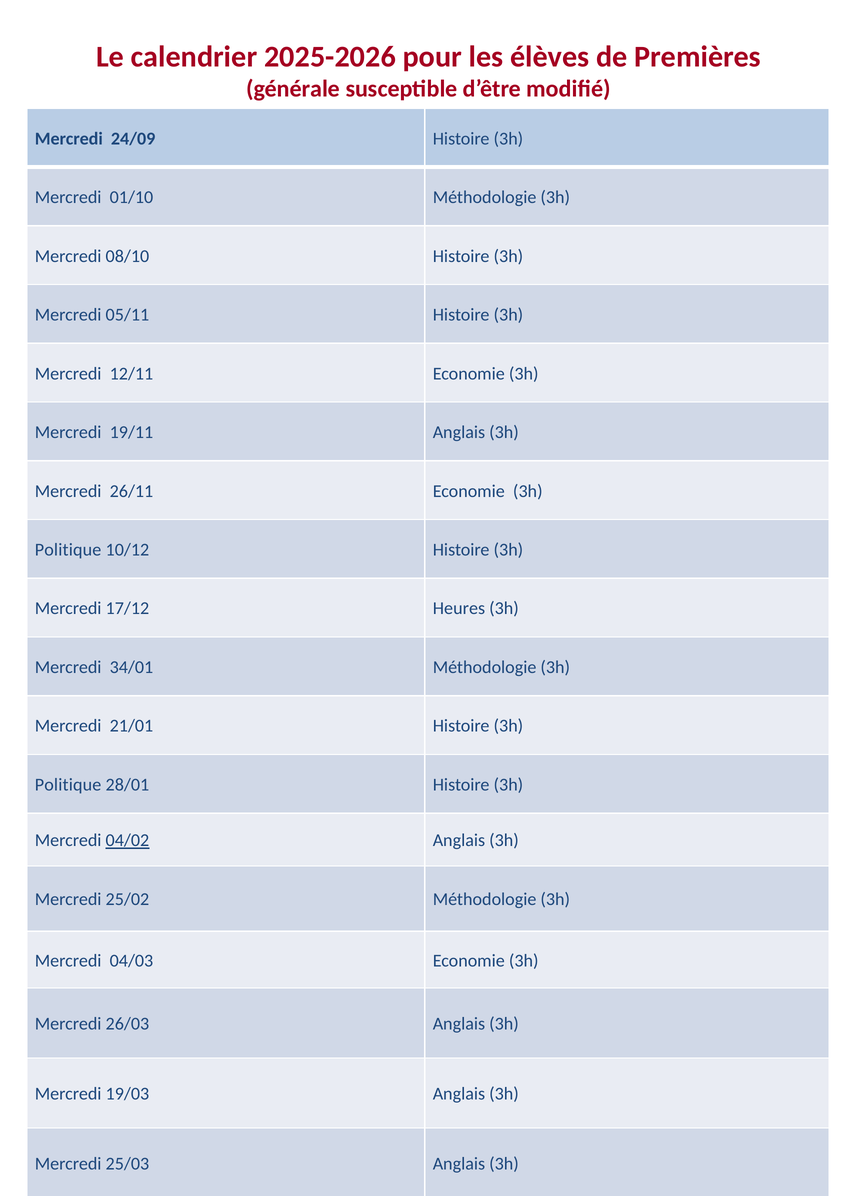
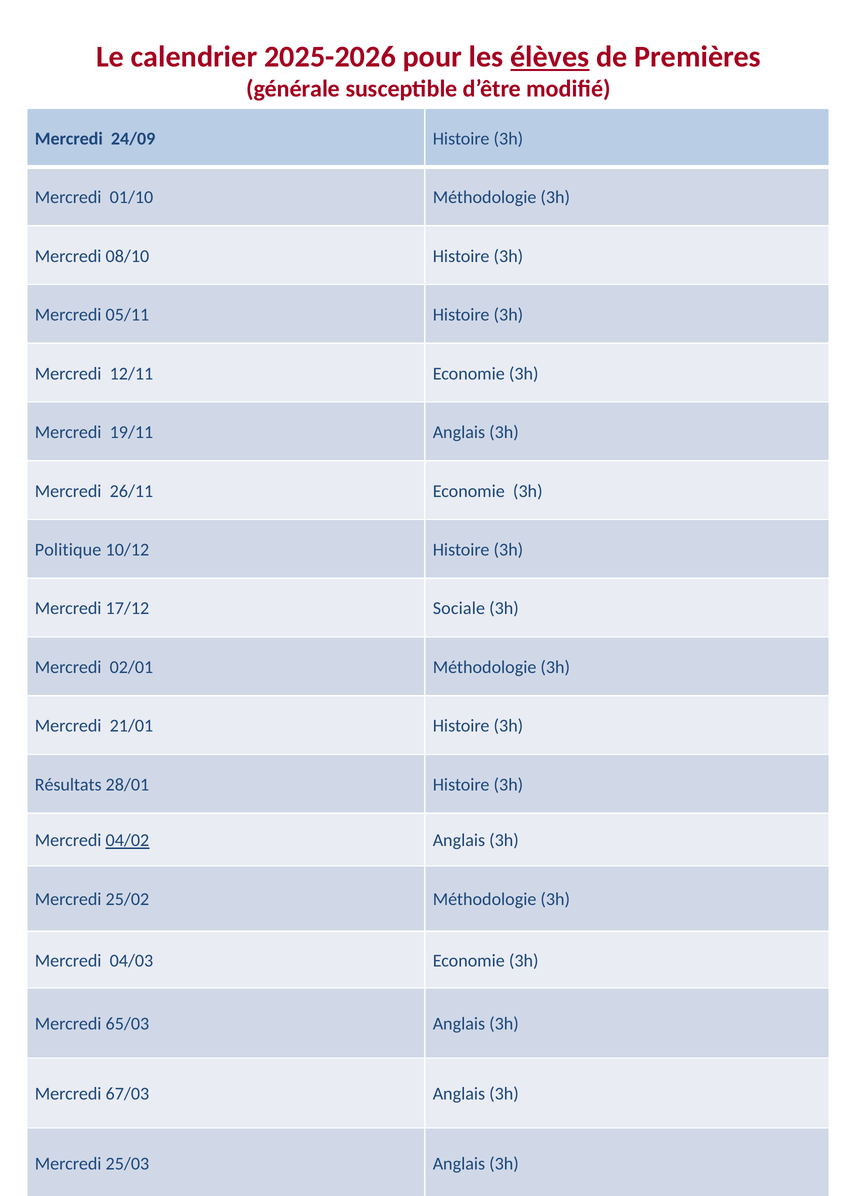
élèves underline: none -> present
Heures: Heures -> Sociale
34/01: 34/01 -> 02/01
Politique at (68, 785): Politique -> Résultats
26/03: 26/03 -> 65/03
19/03: 19/03 -> 67/03
